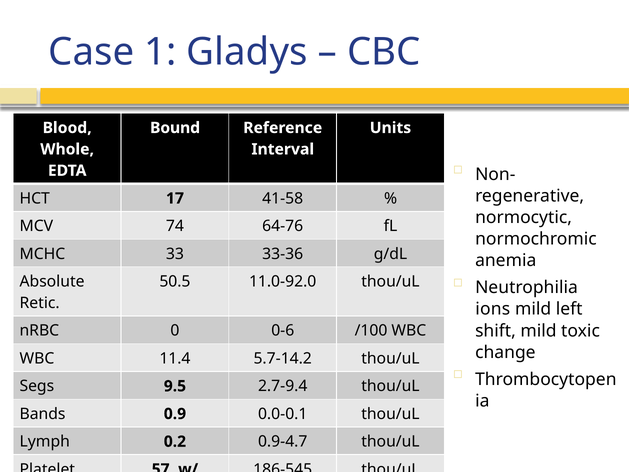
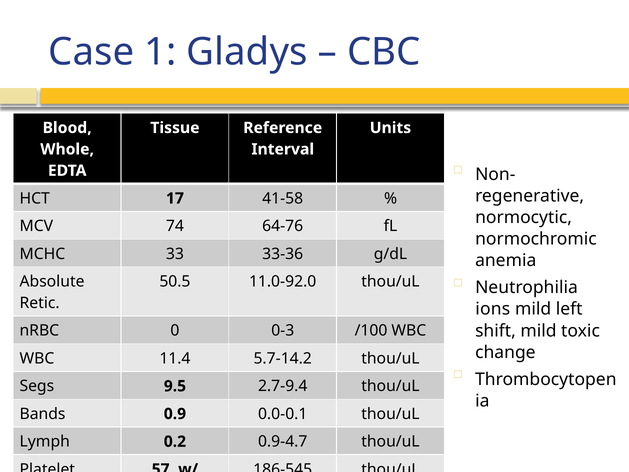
Bound: Bound -> Tissue
0-6: 0-6 -> 0-3
